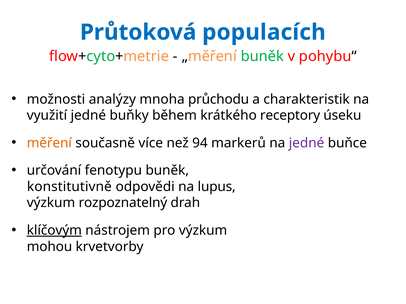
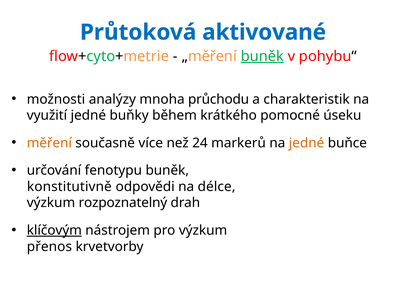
populacích: populacích -> aktivované
buněk at (262, 56) underline: none -> present
receptory: receptory -> pomocné
94: 94 -> 24
jedné at (307, 143) colour: purple -> orange
lupus: lupus -> délce
mohou: mohou -> přenos
